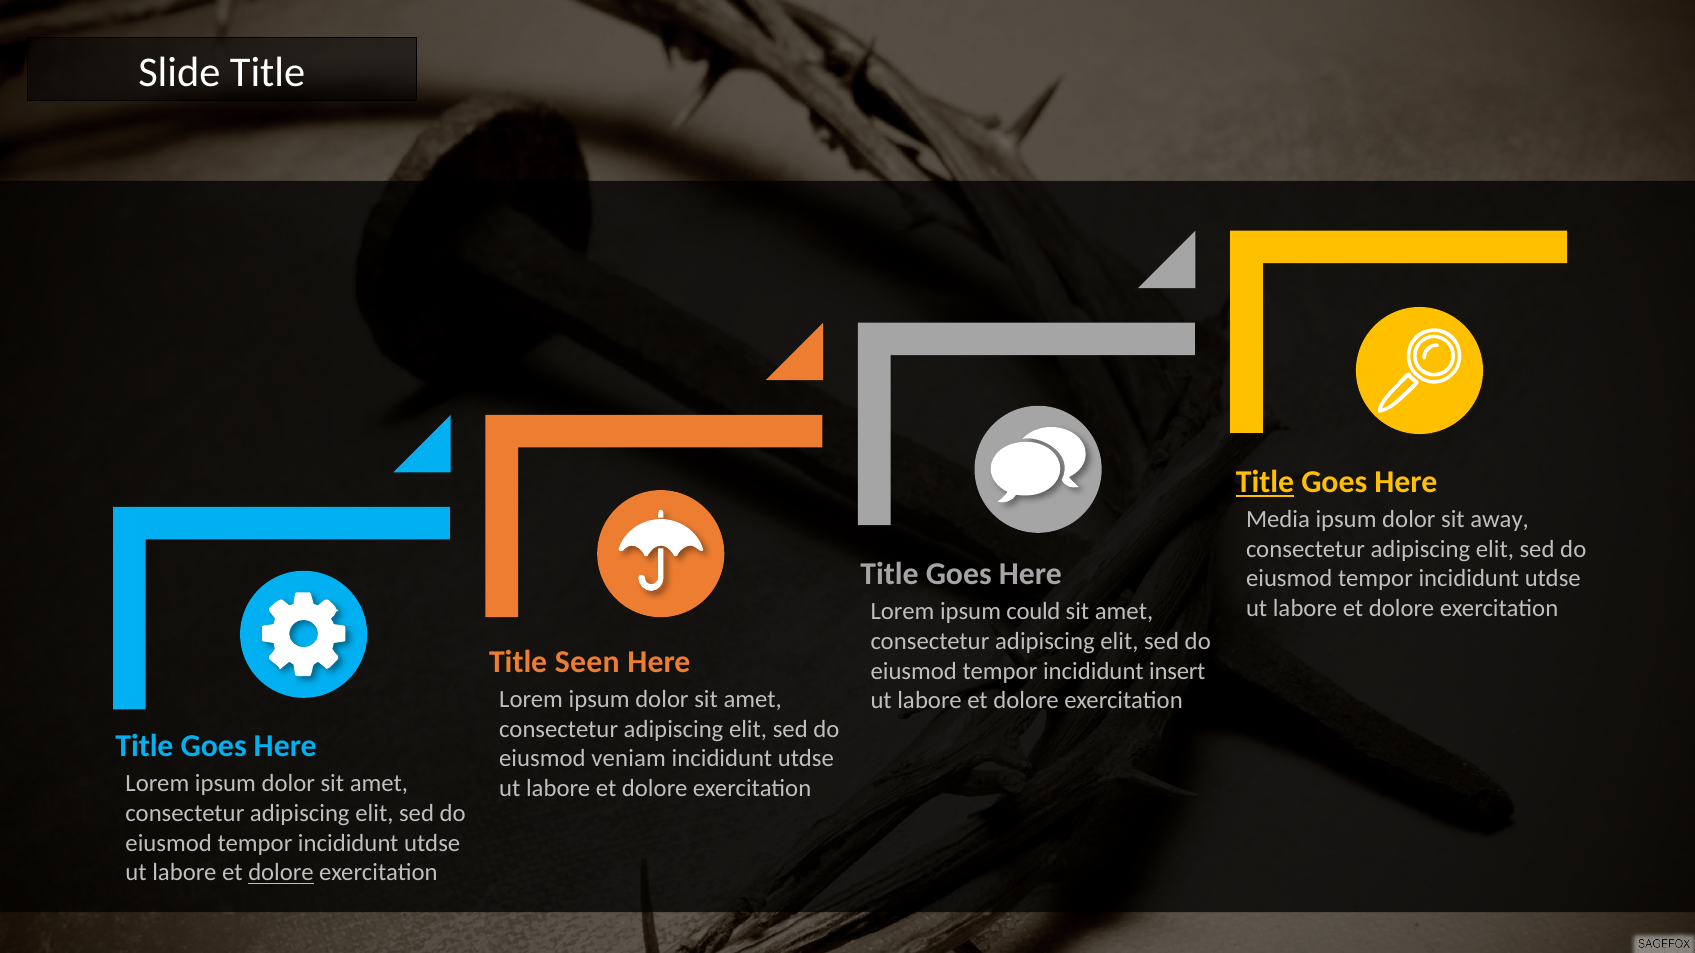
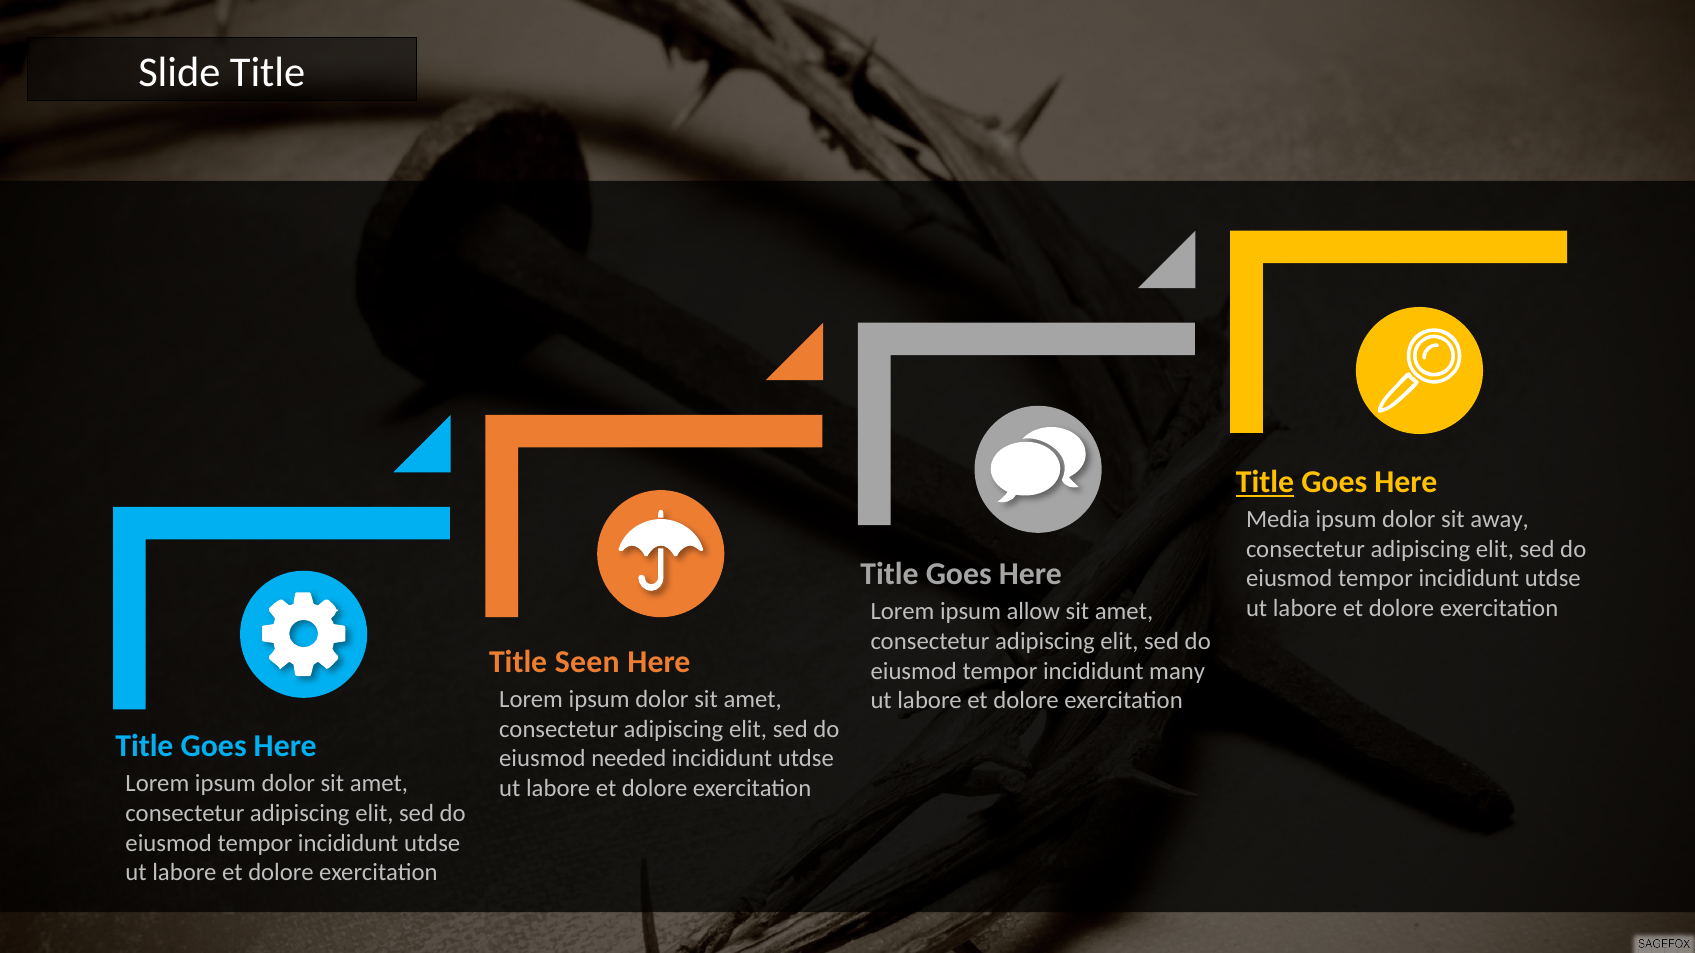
could: could -> allow
insert: insert -> many
veniam: veniam -> needed
dolore at (281, 873) underline: present -> none
